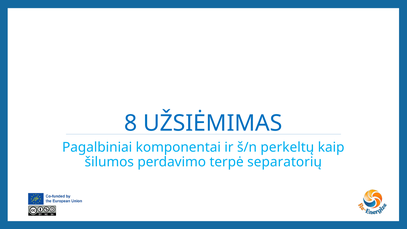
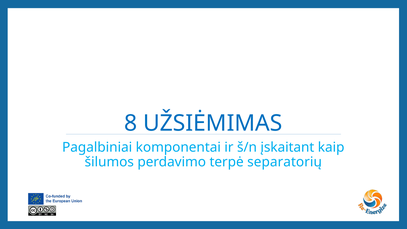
perkeltų: perkeltų -> įskaitant
